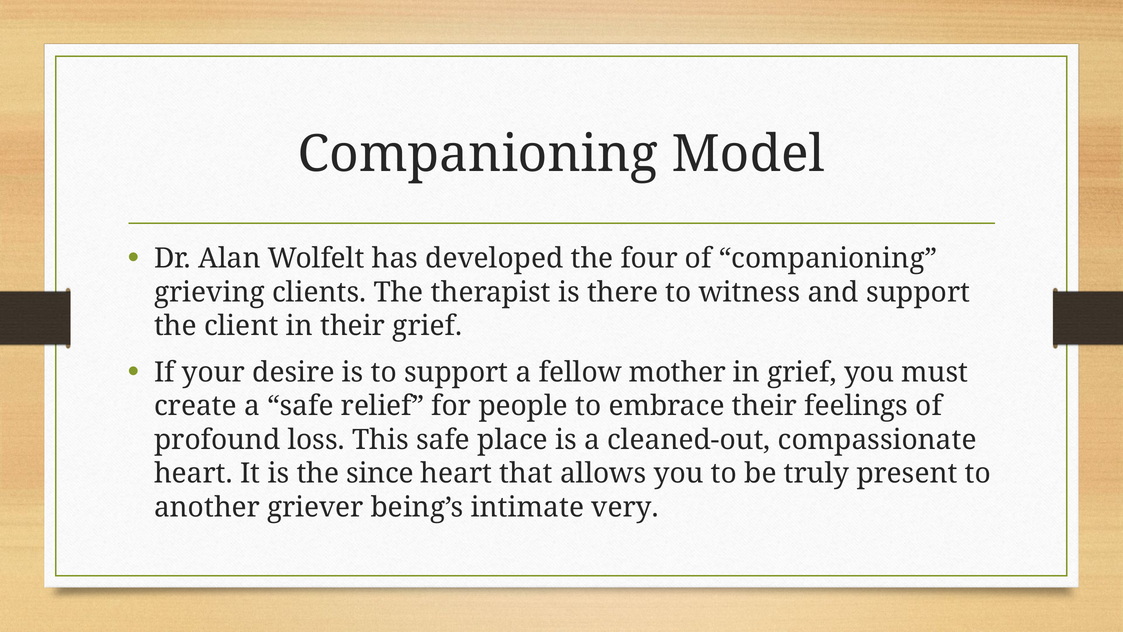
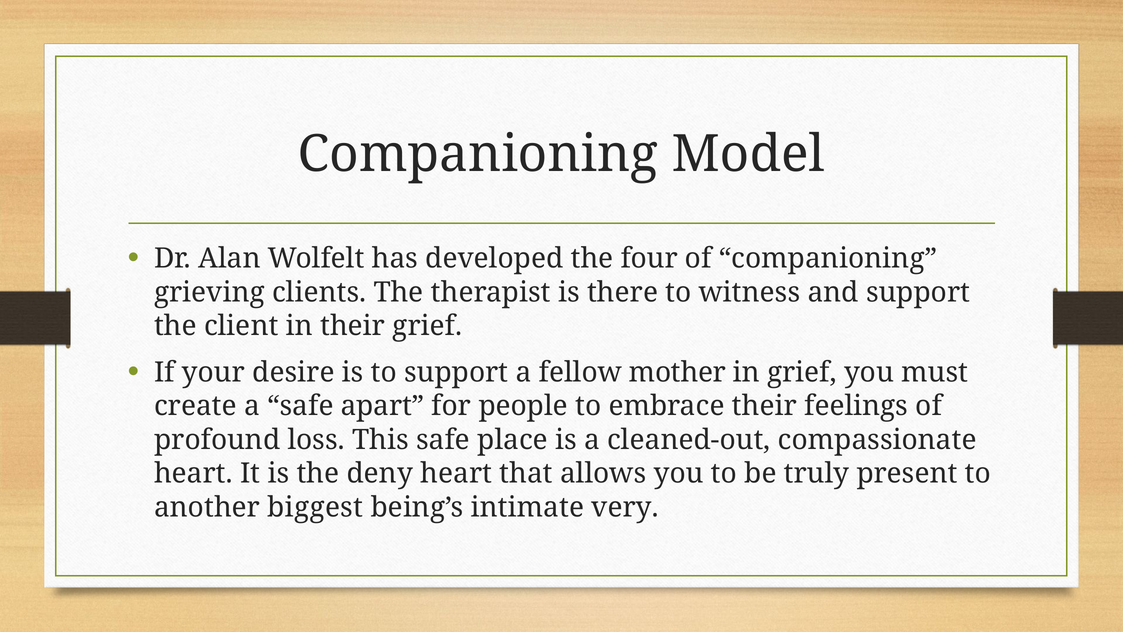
relief: relief -> apart
since: since -> deny
griever: griever -> biggest
